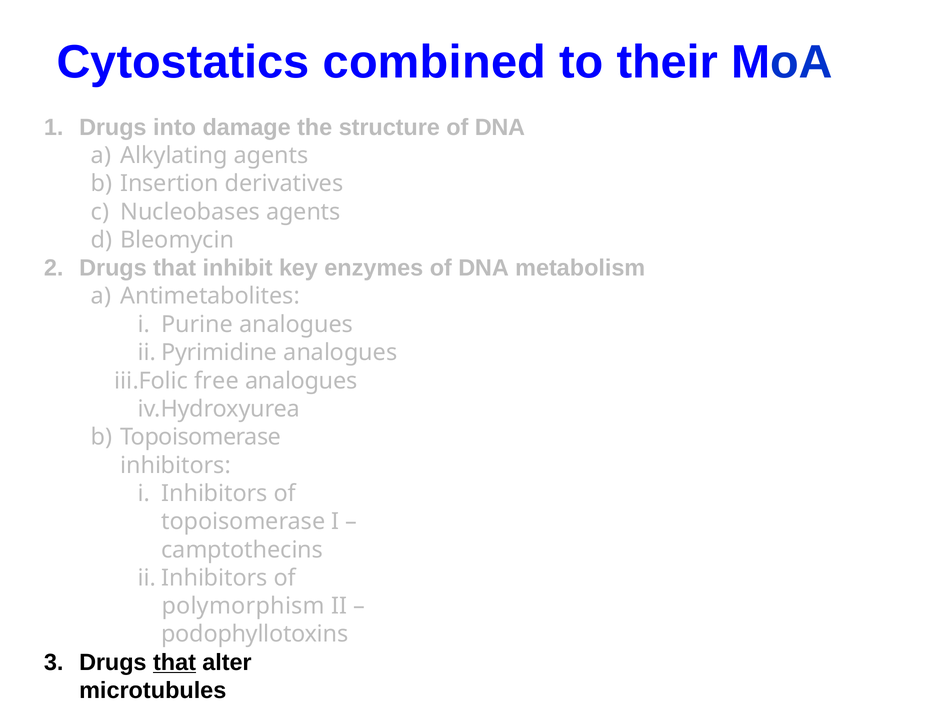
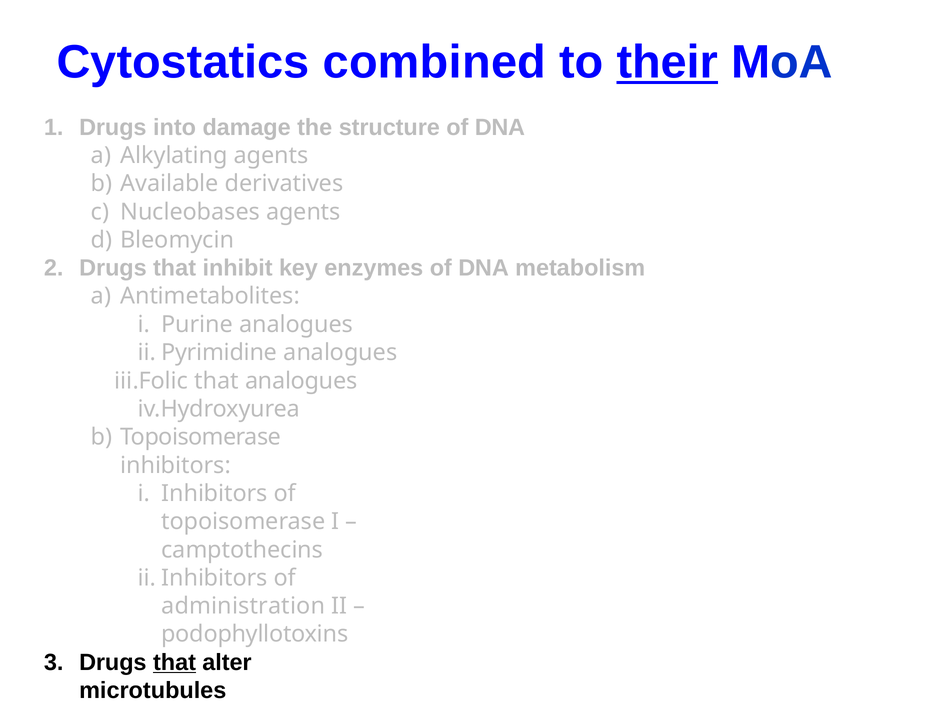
their underline: none -> present
Insertion: Insertion -> Available
free at (217, 381): free -> that
polymorphism: polymorphism -> administration
